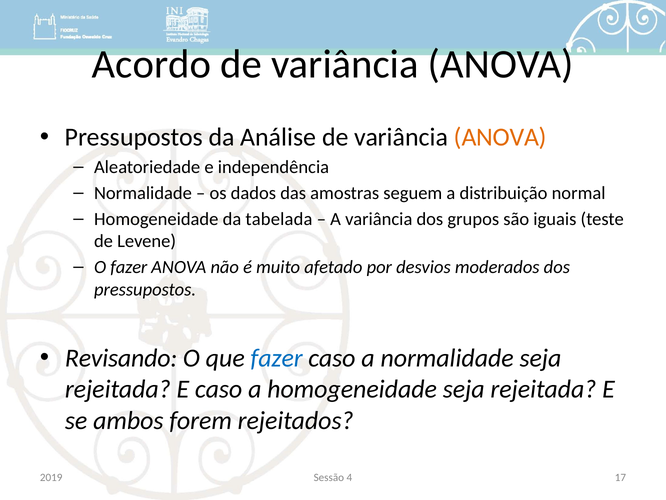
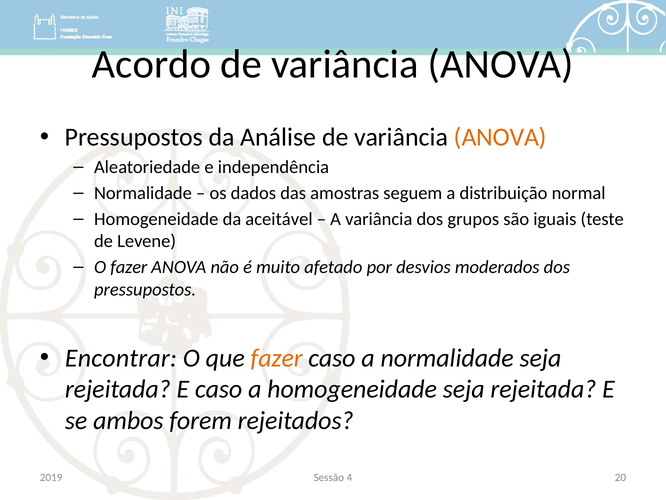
tabelada: tabelada -> aceitável
Revisando: Revisando -> Encontrar
fazer at (277, 358) colour: blue -> orange
17: 17 -> 20
